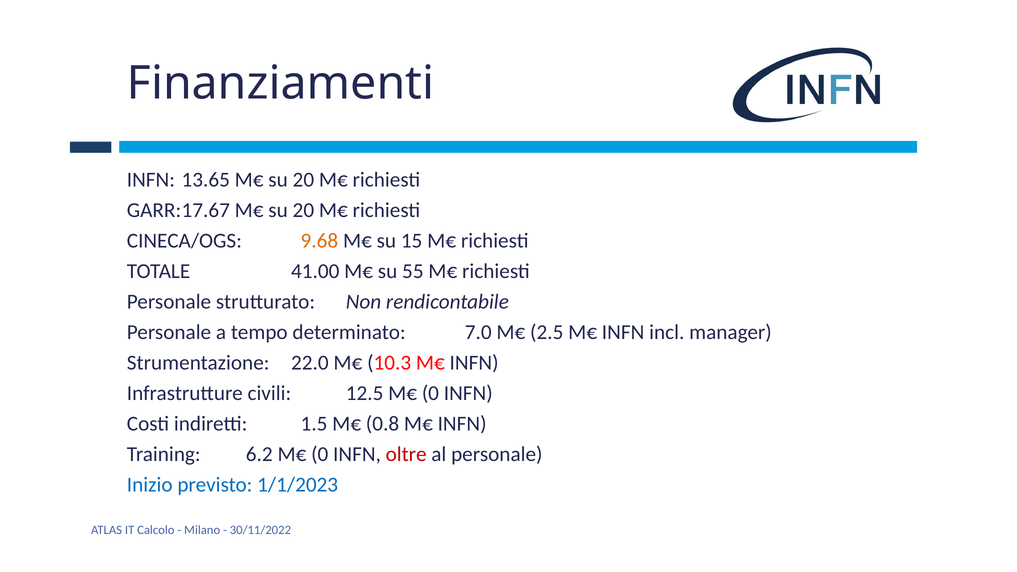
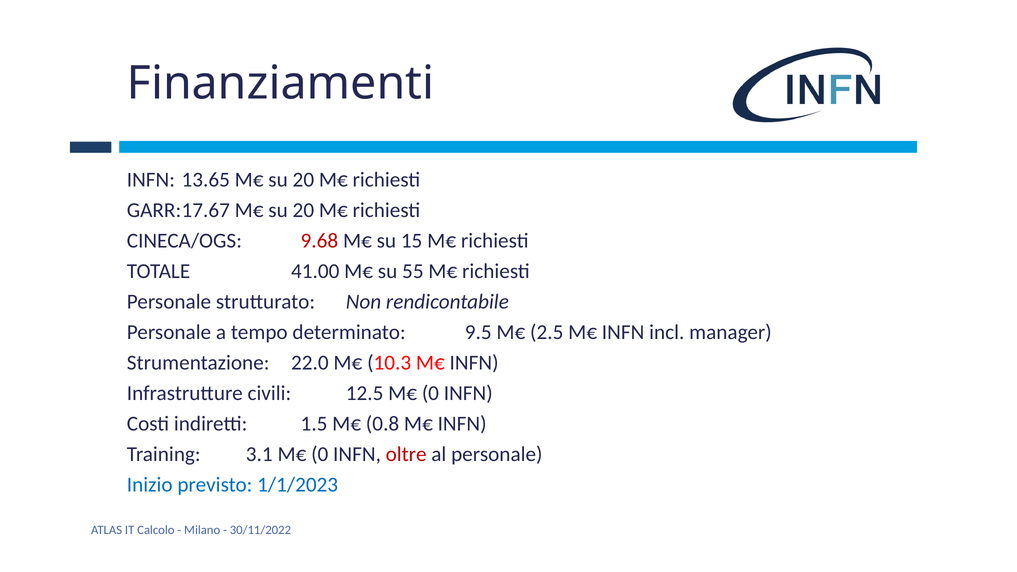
9.68 colour: orange -> red
7.0: 7.0 -> 9.5
6.2: 6.2 -> 3.1
